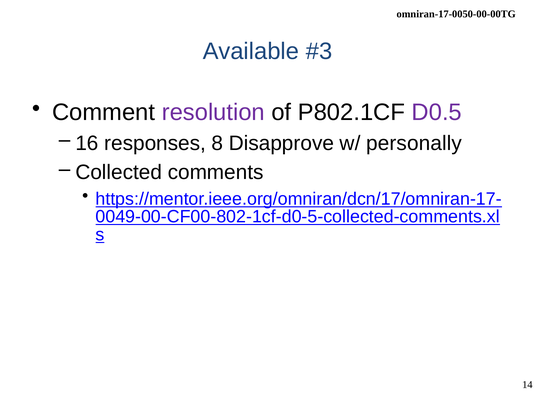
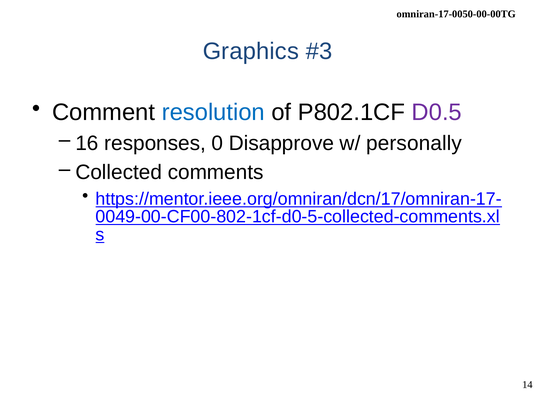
Available: Available -> Graphics
resolution colour: purple -> blue
8: 8 -> 0
